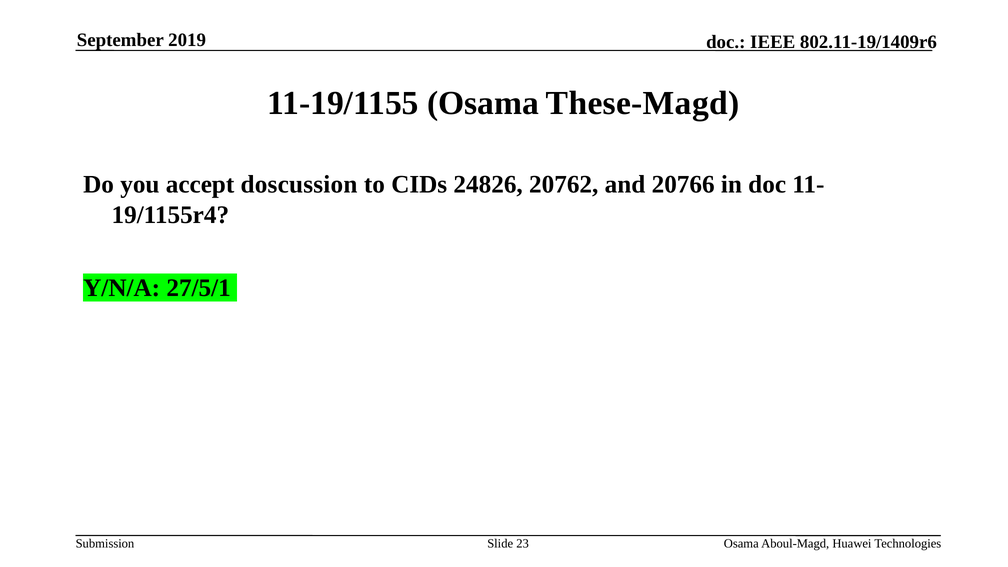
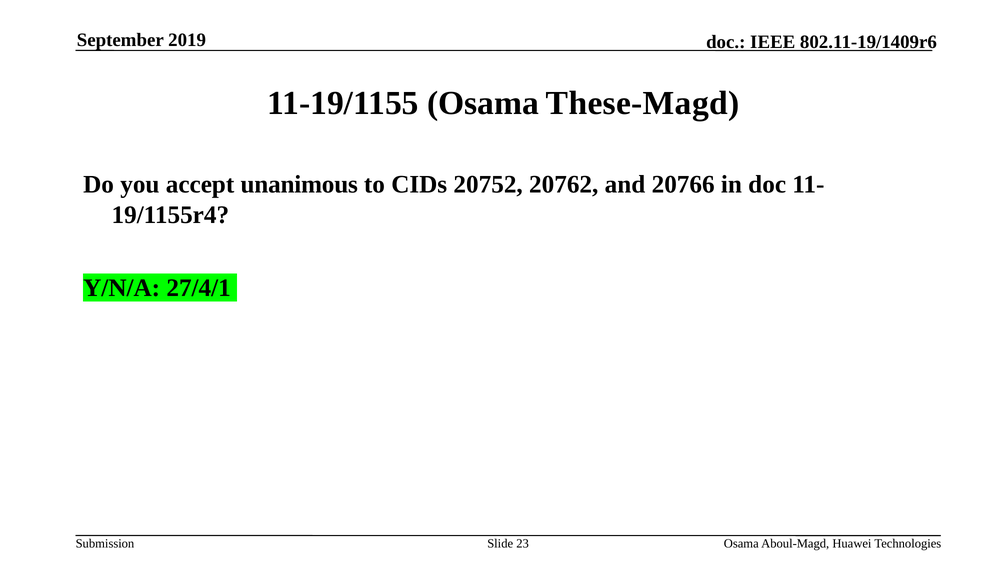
doscussion: doscussion -> unanimous
24826: 24826 -> 20752
27/5/1: 27/5/1 -> 27/4/1
